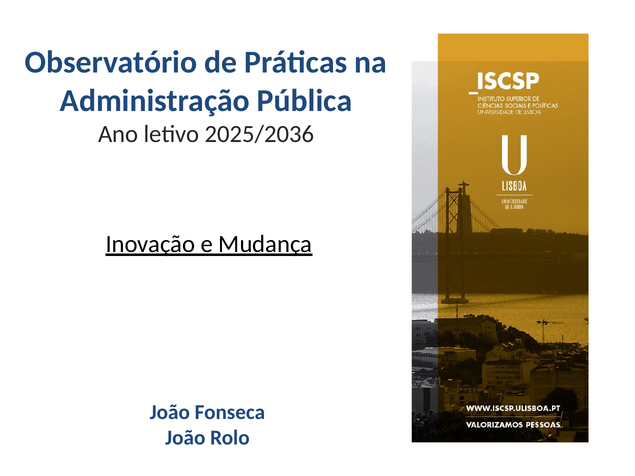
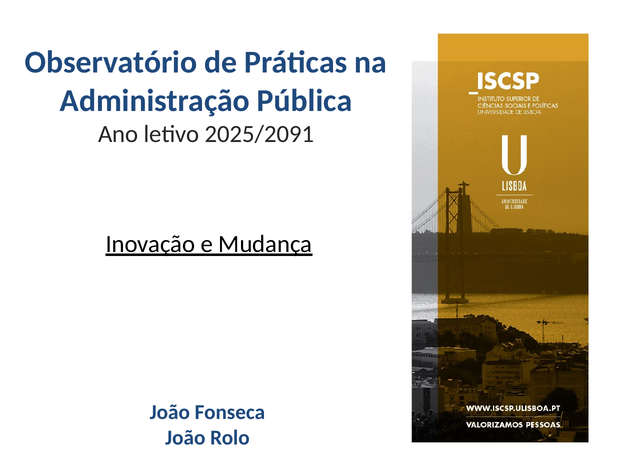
2025/2036: 2025/2036 -> 2025/2091
